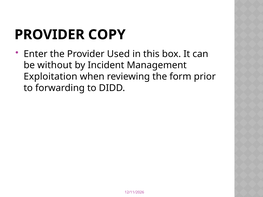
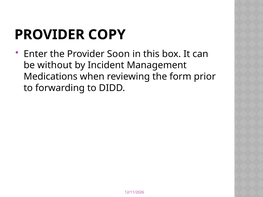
Used: Used -> Soon
Exploitation: Exploitation -> Medications
